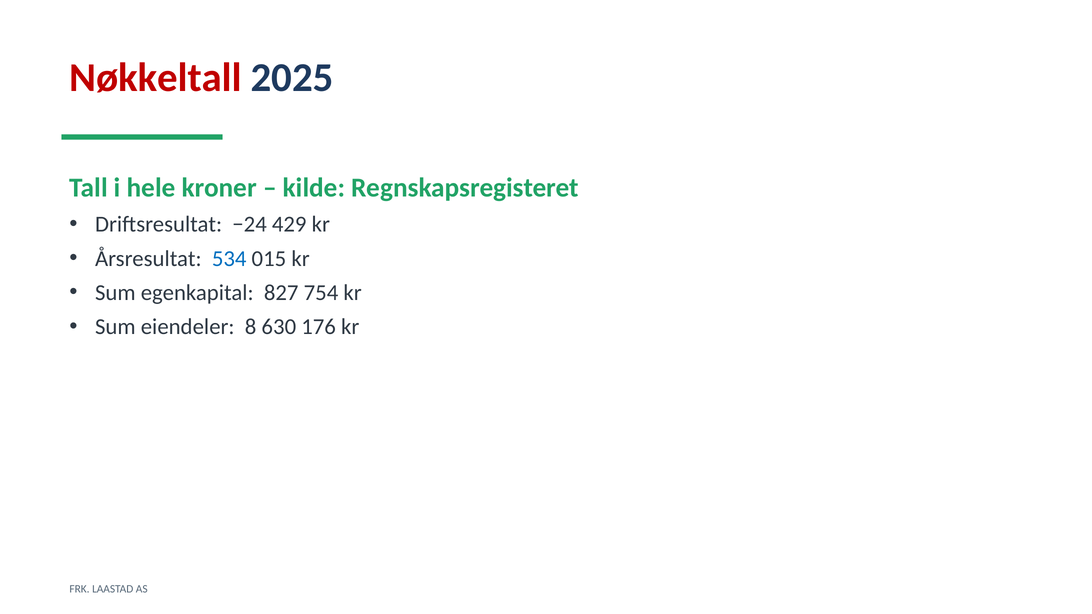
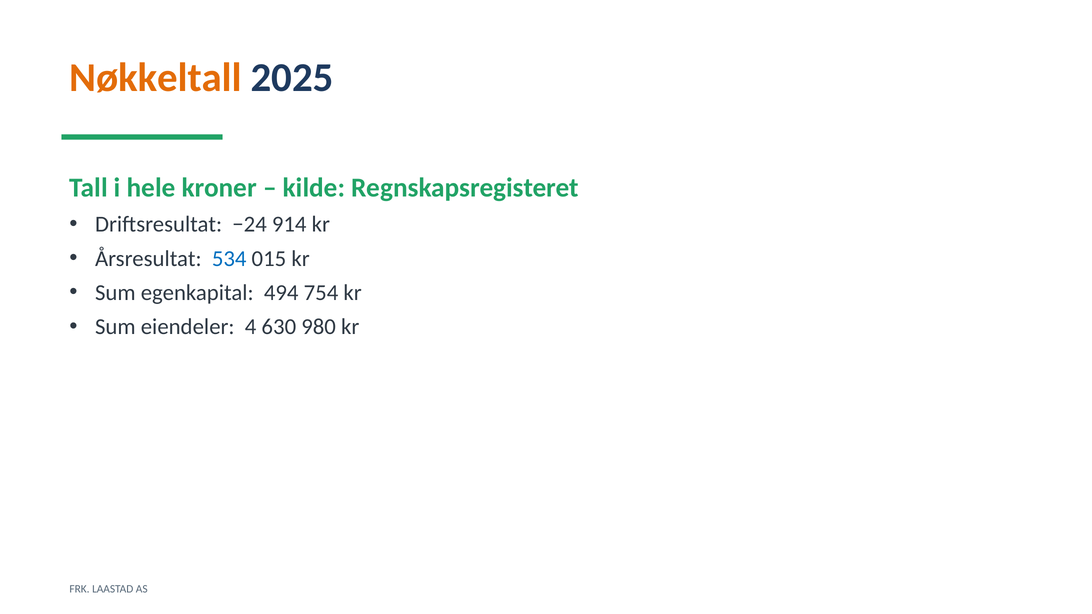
Nøkkeltall colour: red -> orange
429: 429 -> 914
827: 827 -> 494
8: 8 -> 4
176: 176 -> 980
